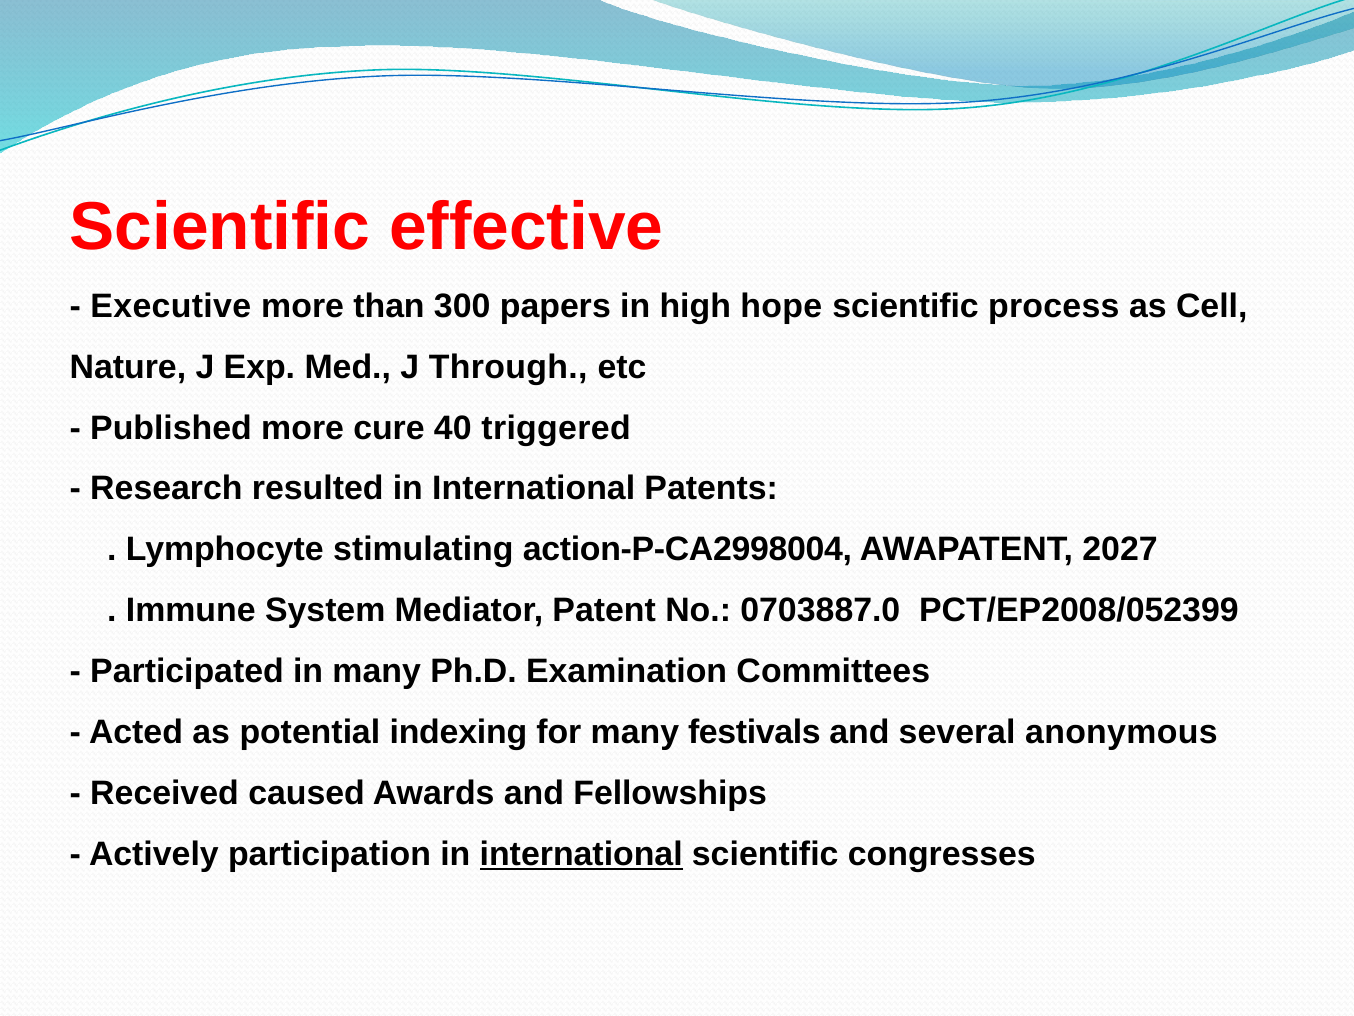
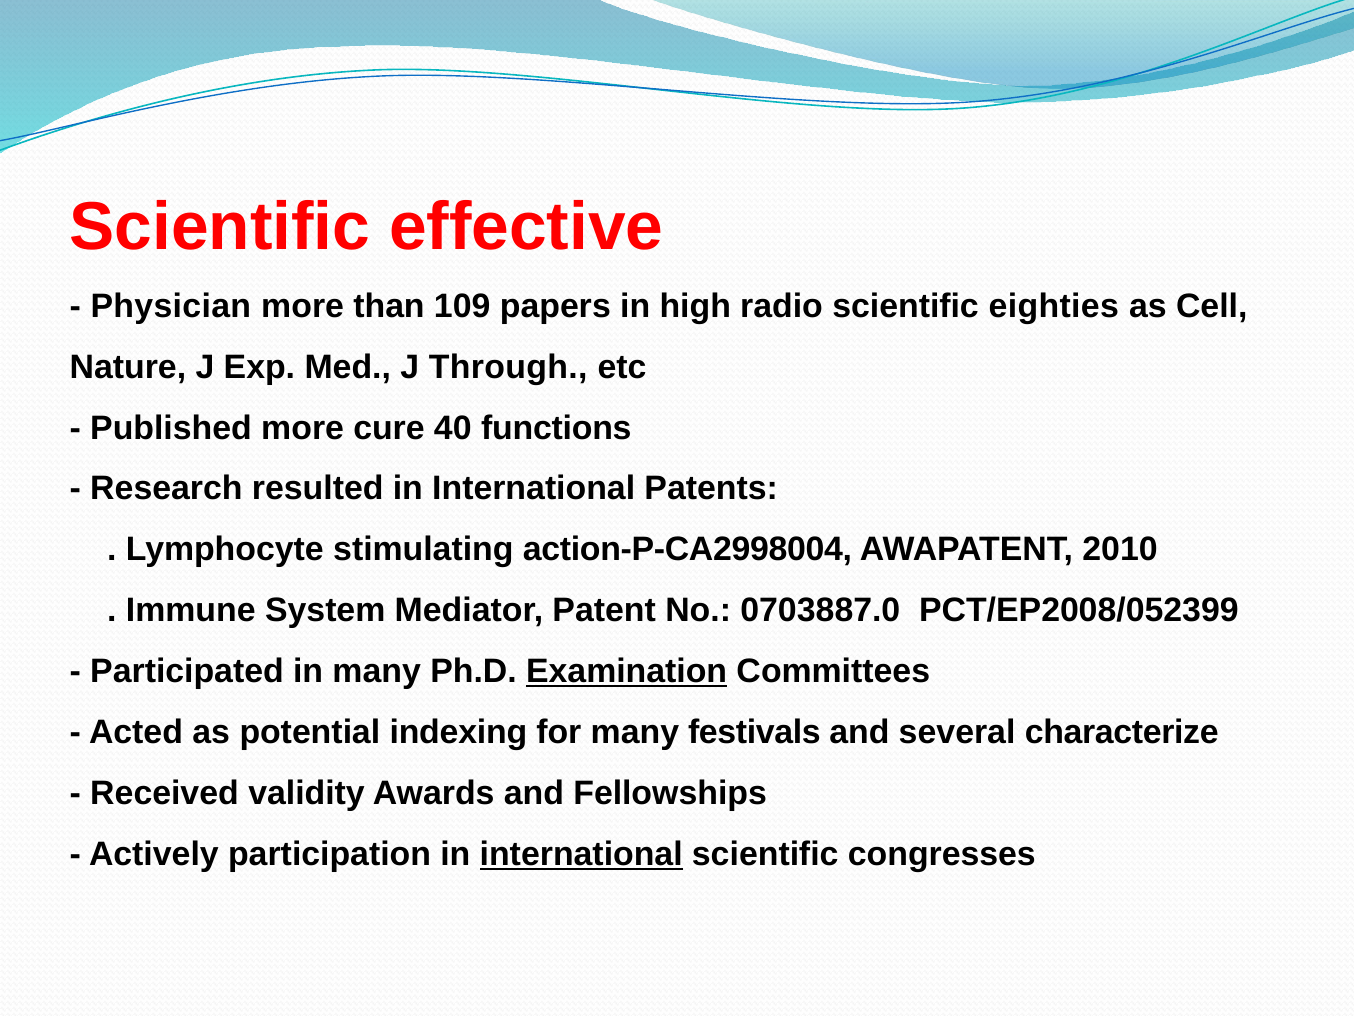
Executive: Executive -> Physician
300: 300 -> 109
hope: hope -> radio
process: process -> eighties
triggered: triggered -> functions
2027: 2027 -> 2010
Examination underline: none -> present
anonymous: anonymous -> characterize
caused: caused -> validity
